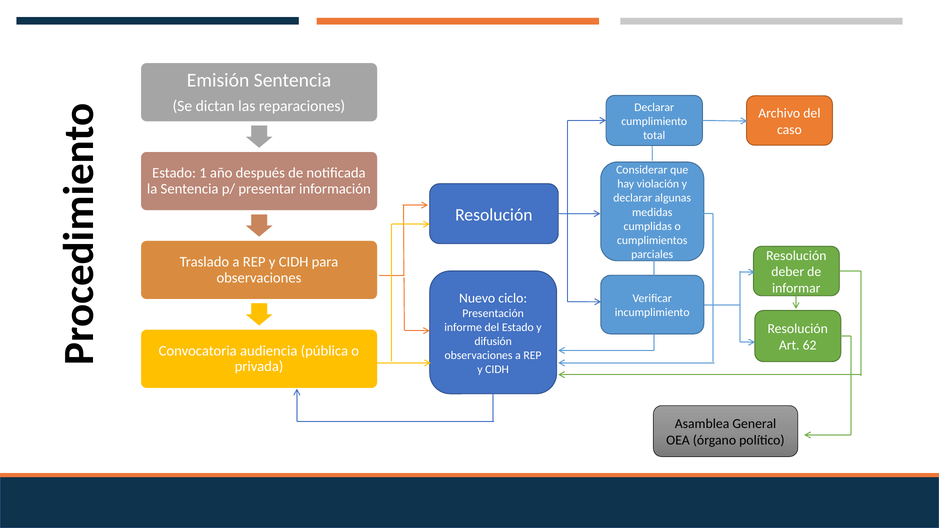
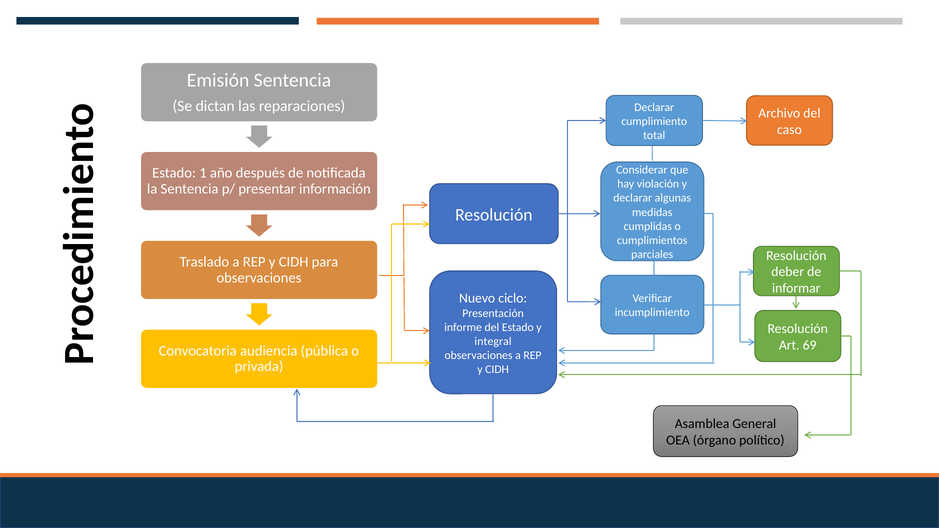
difusión: difusión -> integral
62: 62 -> 69
